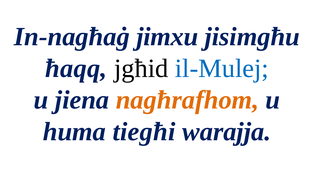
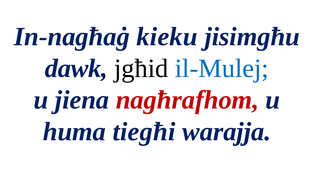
jimxu: jimxu -> kieku
ħaqq: ħaqq -> dawk
nagħrafhom colour: orange -> red
